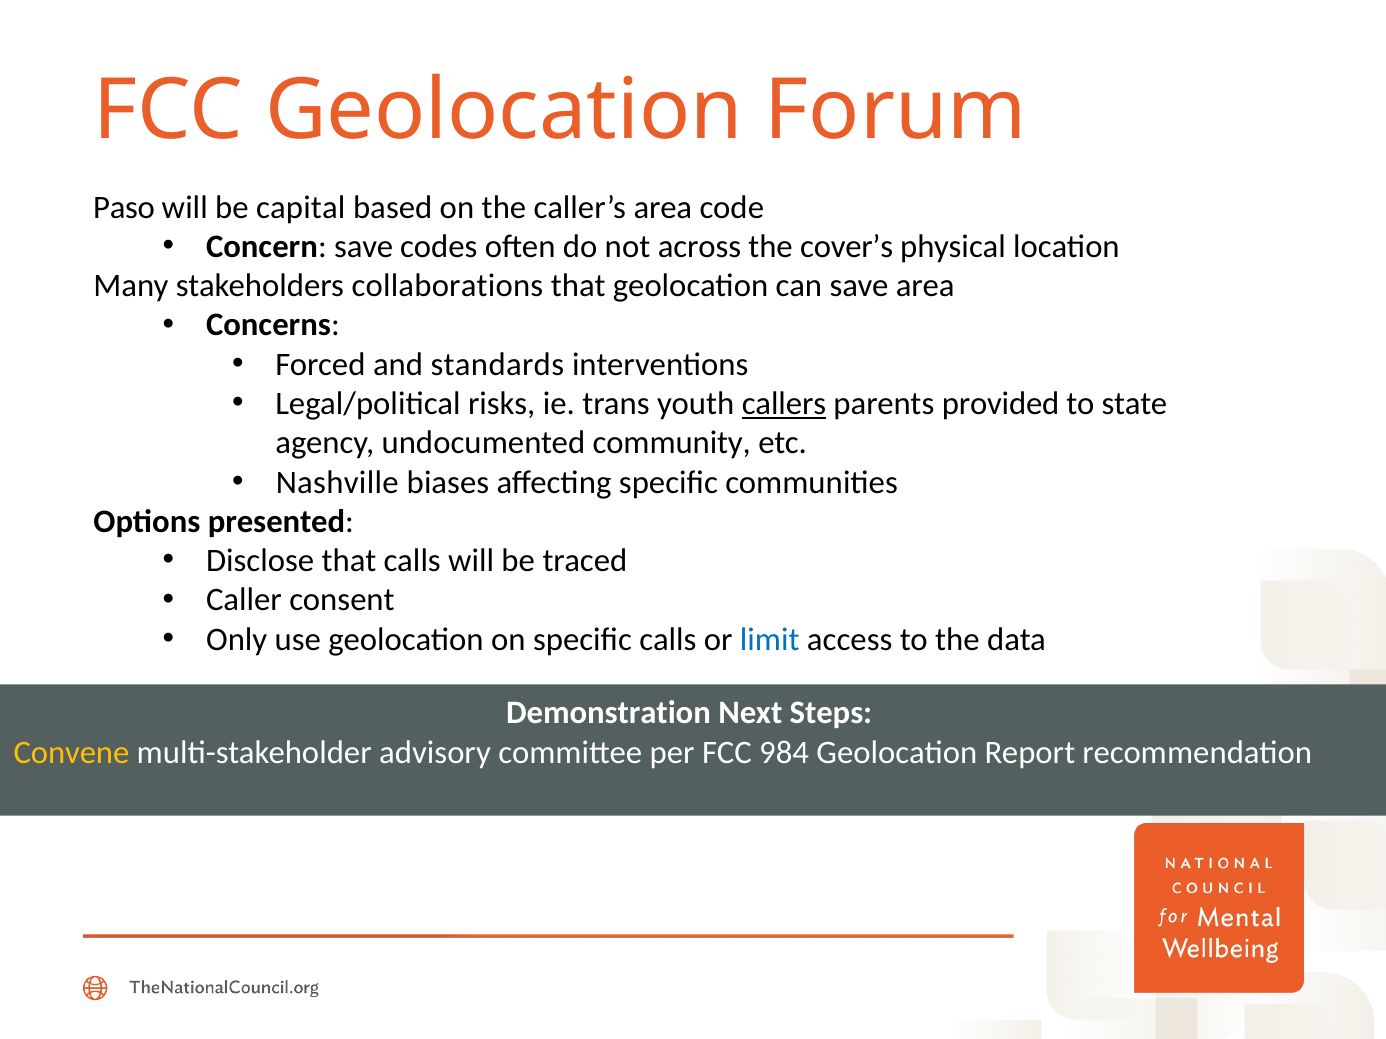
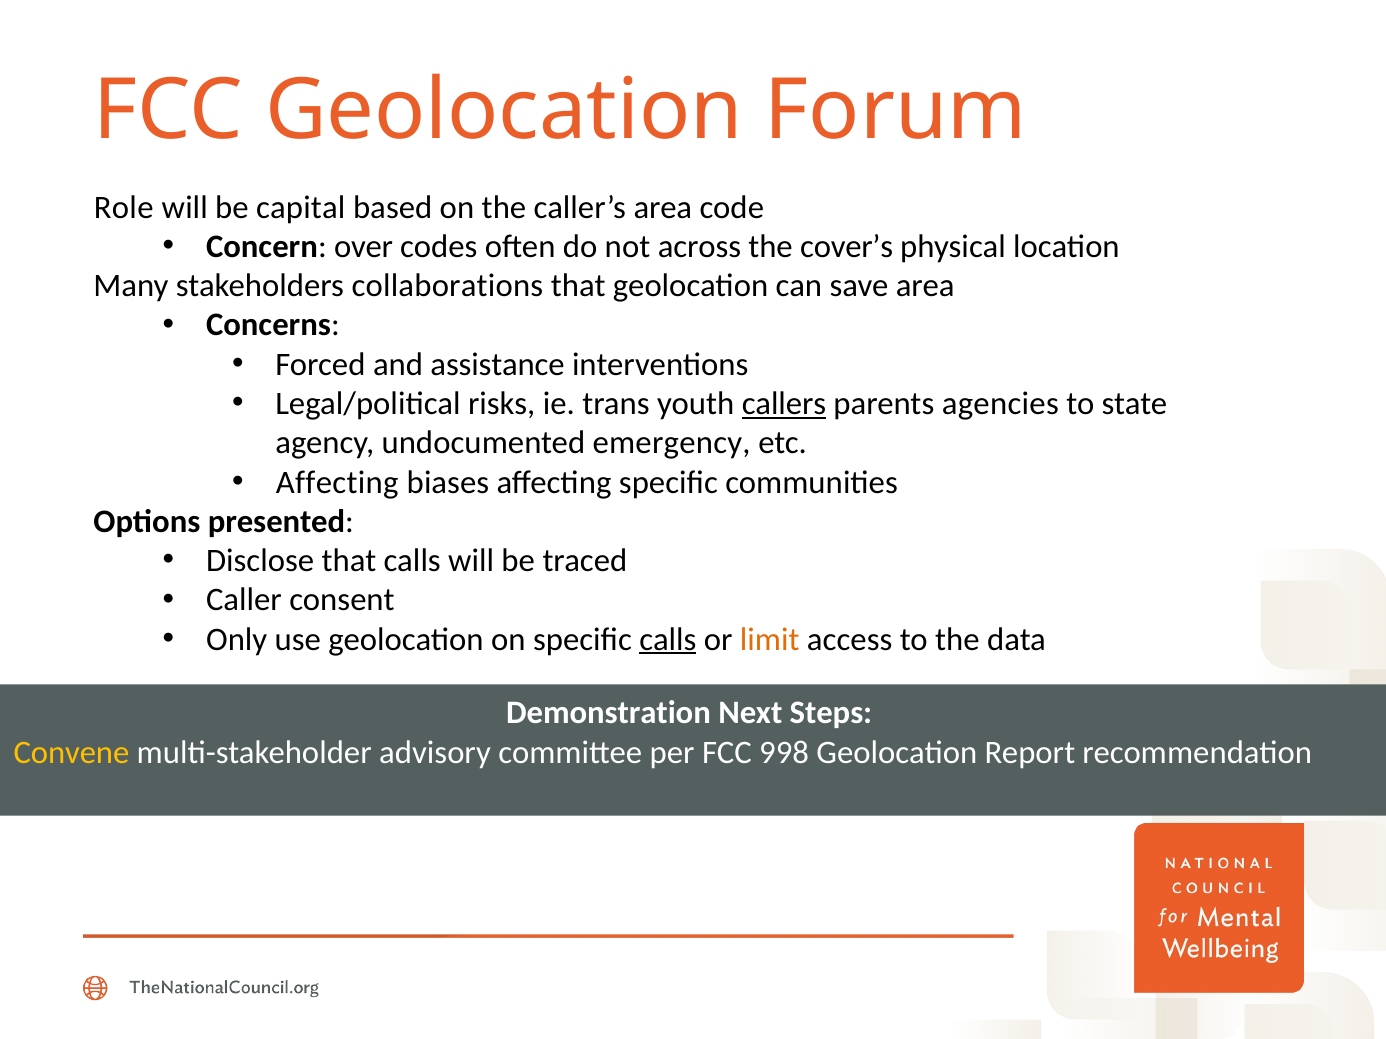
Paso: Paso -> Role
Concern save: save -> over
standards: standards -> assistance
provided: provided -> agencies
community: community -> emergency
Nashville at (337, 482): Nashville -> Affecting
calls at (668, 640) underline: none -> present
limit colour: blue -> orange
984: 984 -> 998
